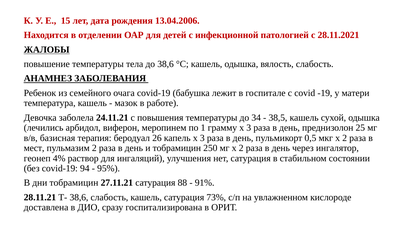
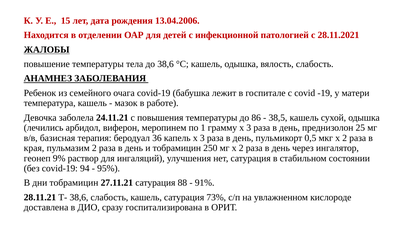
34: 34 -> 86
26: 26 -> 36
мест: мест -> края
4%: 4% -> 9%
